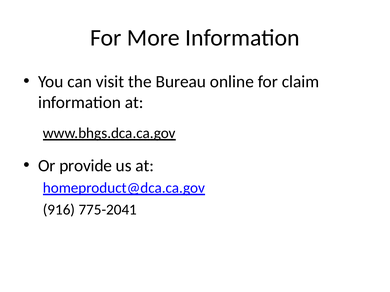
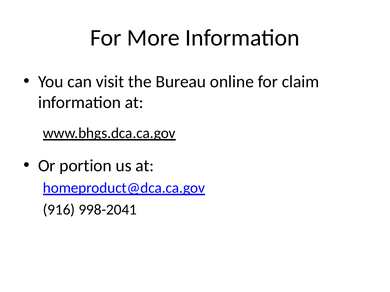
provide: provide -> portion
775-2041: 775-2041 -> 998-2041
